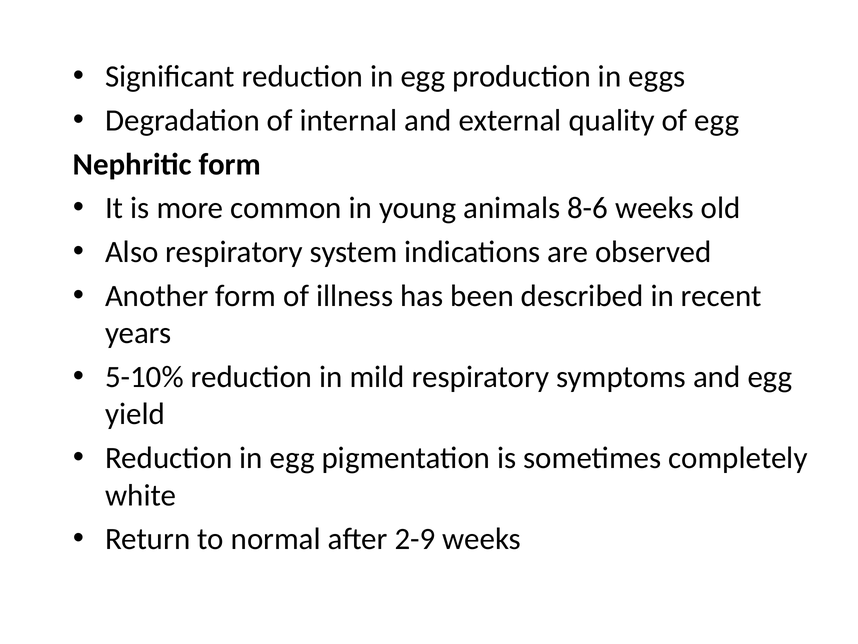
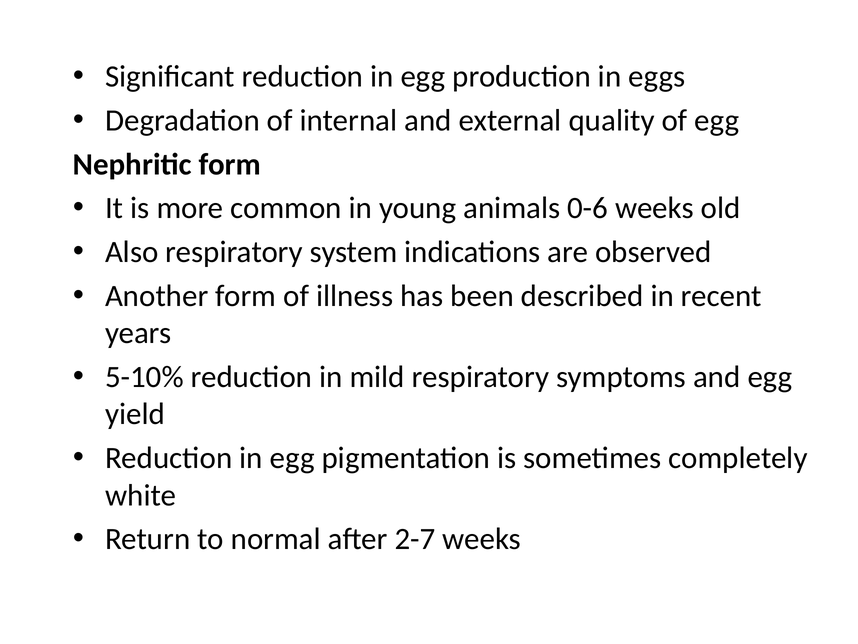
8-6: 8-6 -> 0-6
2-9: 2-9 -> 2-7
